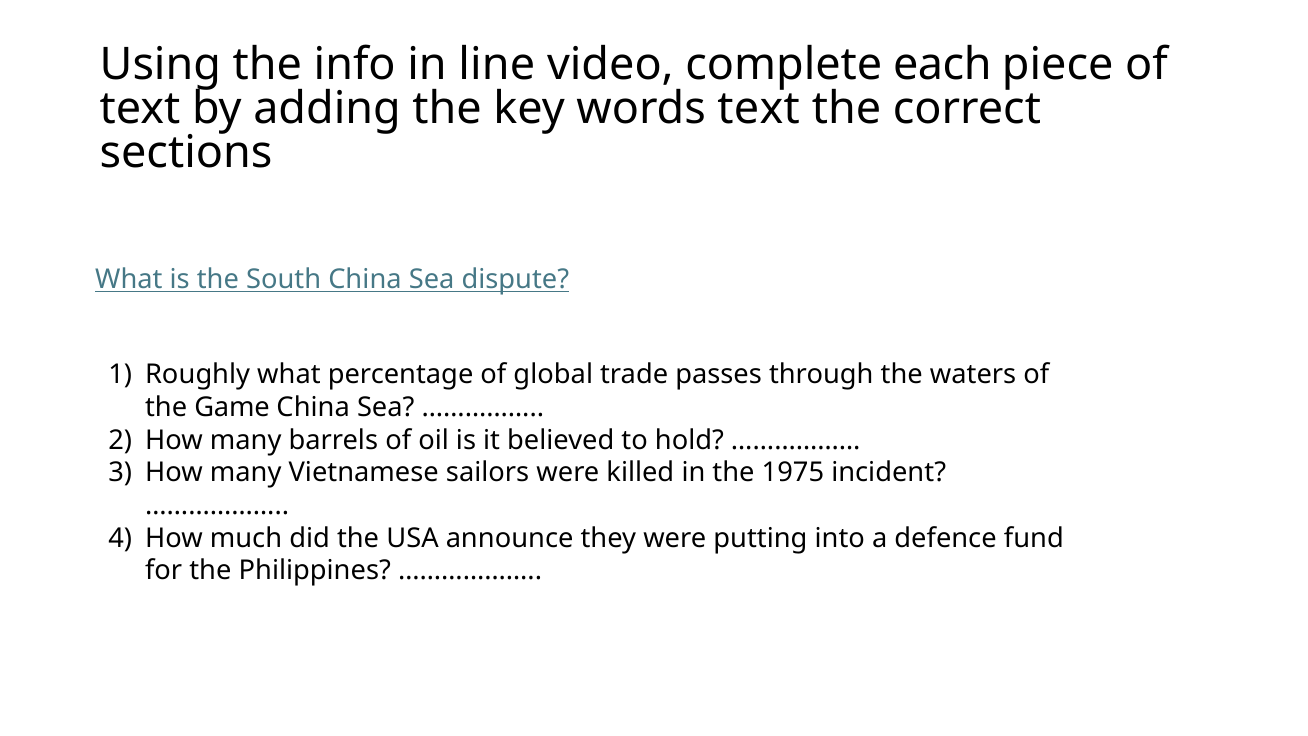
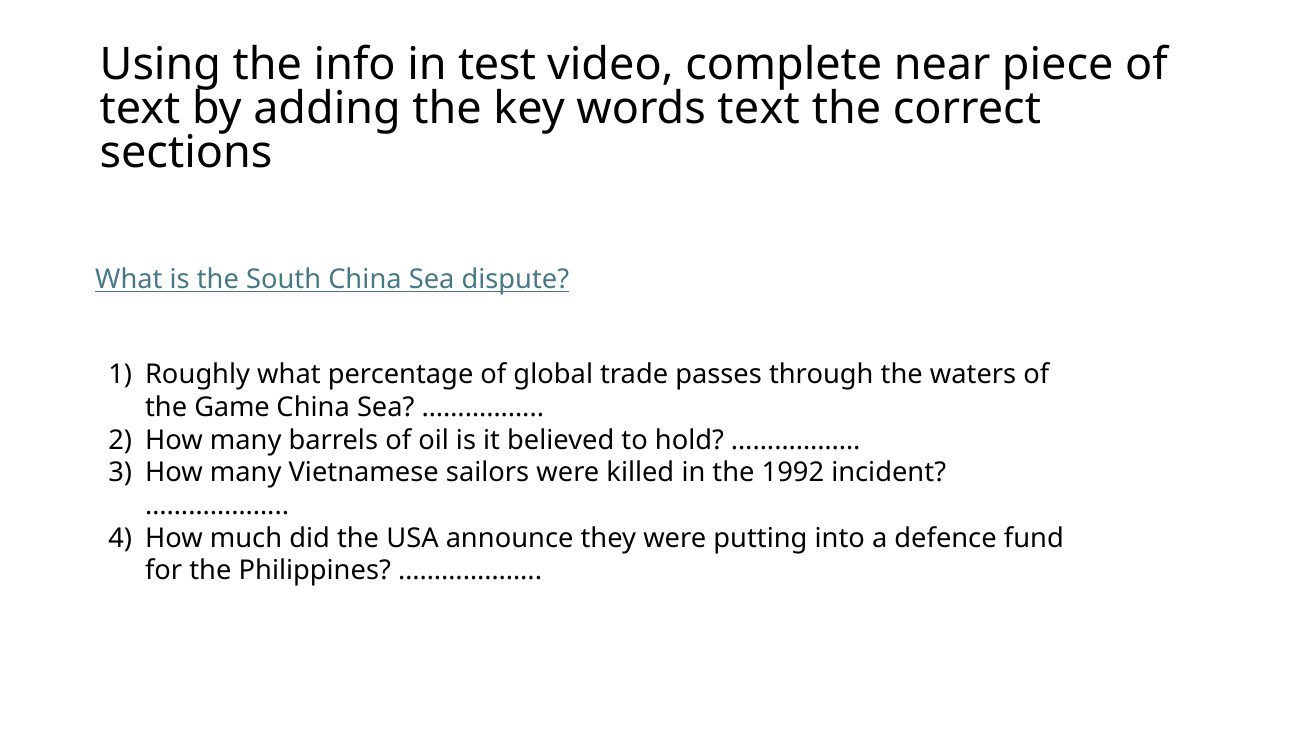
line: line -> test
each: each -> near
1975: 1975 -> 1992
